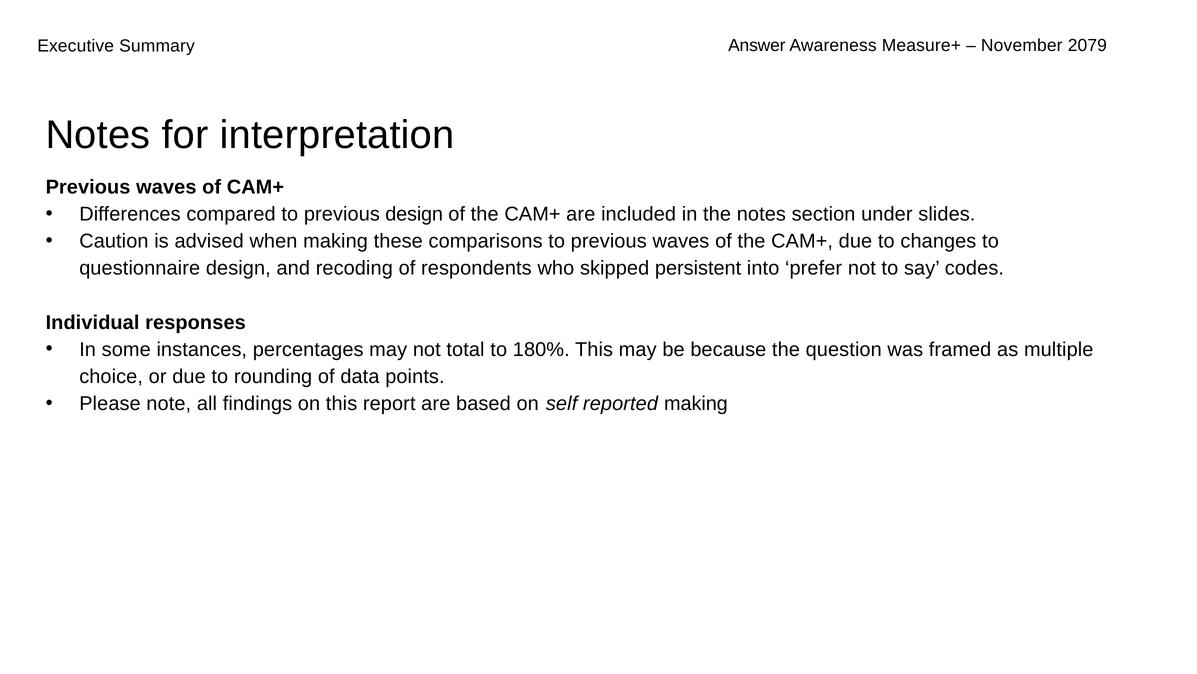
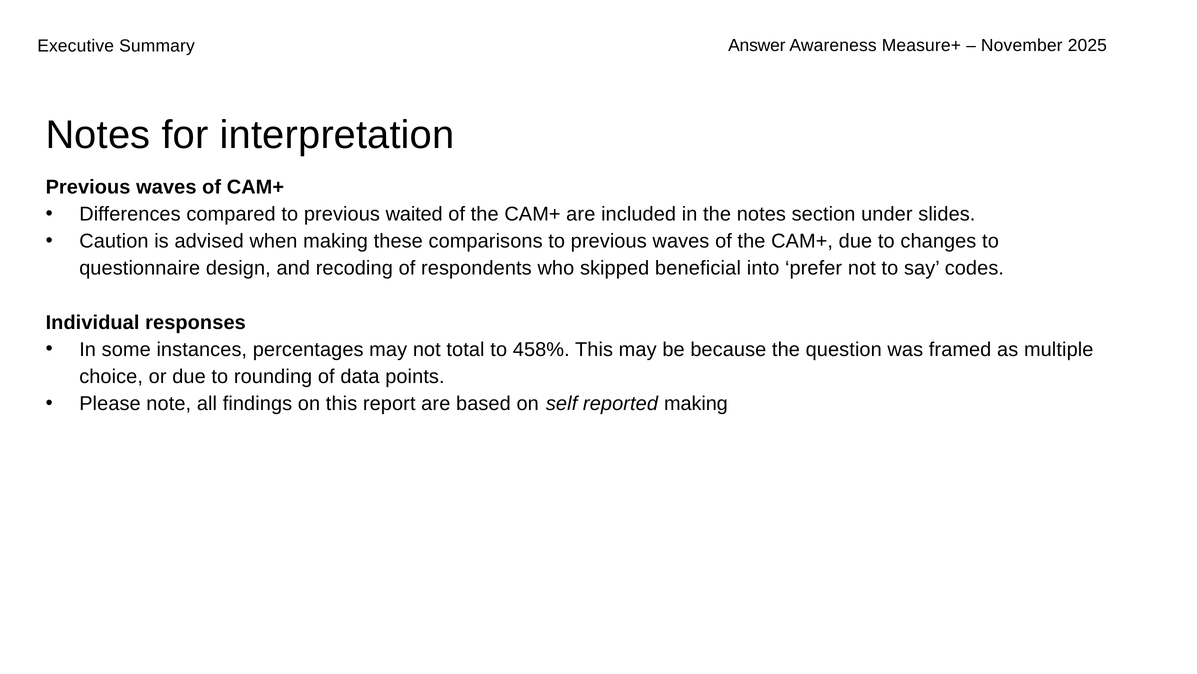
2079: 2079 -> 2025
previous design: design -> waited
persistent: persistent -> beneficial
180%: 180% -> 458%
